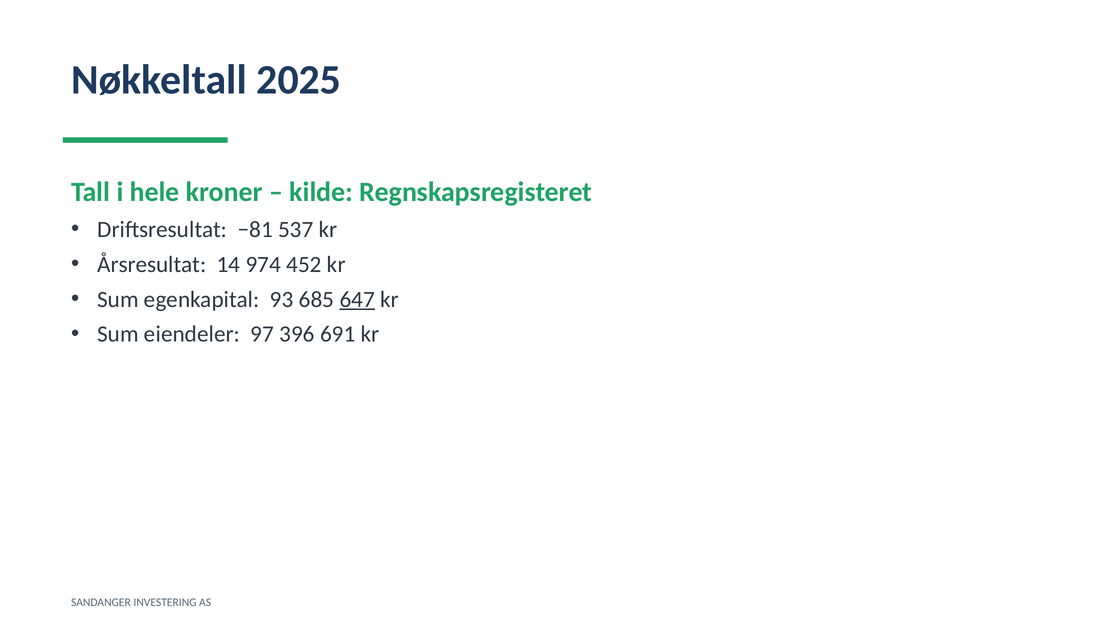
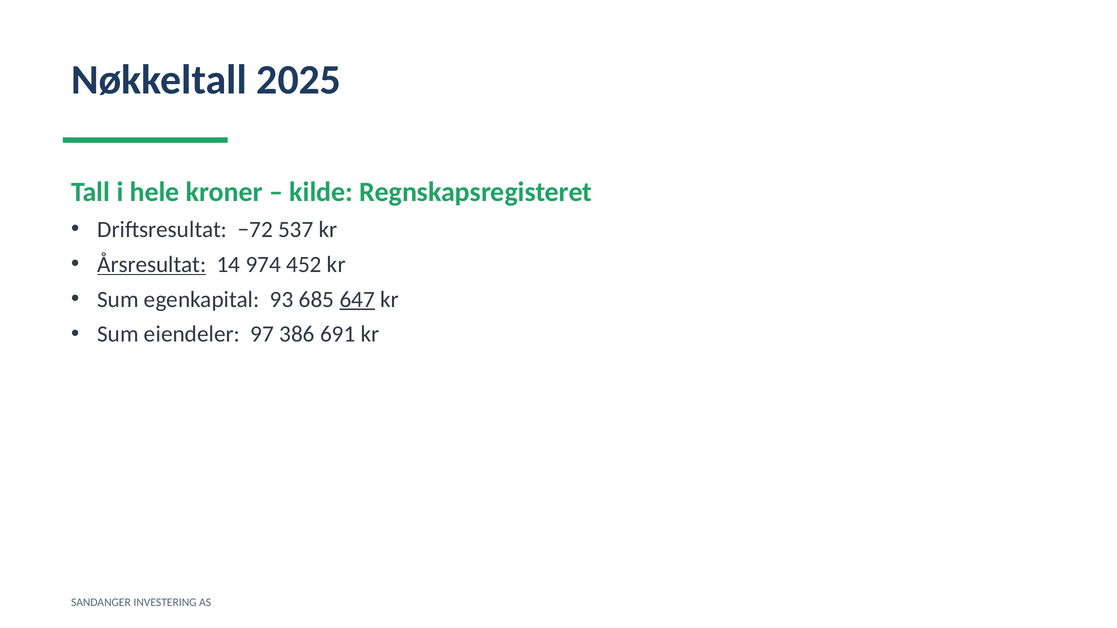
−81: −81 -> −72
Årsresultat underline: none -> present
396: 396 -> 386
